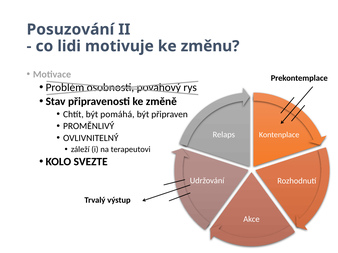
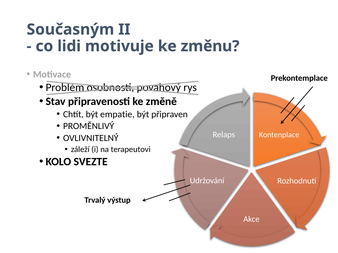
Posuzování: Posuzování -> Současným
pomáhá: pomáhá -> empatie
